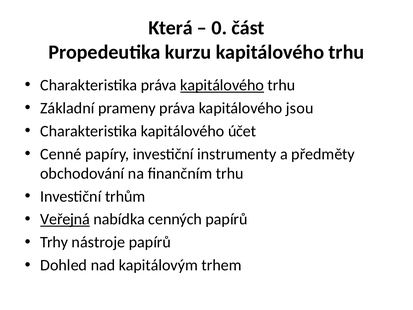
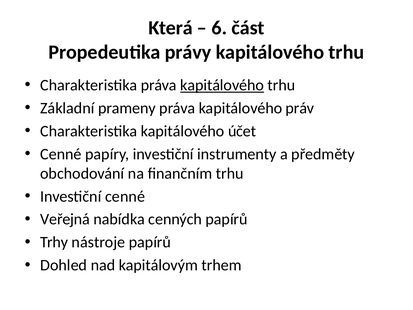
0: 0 -> 6
kurzu: kurzu -> právy
jsou: jsou -> práv
Investiční trhům: trhům -> cenné
Veřejná underline: present -> none
